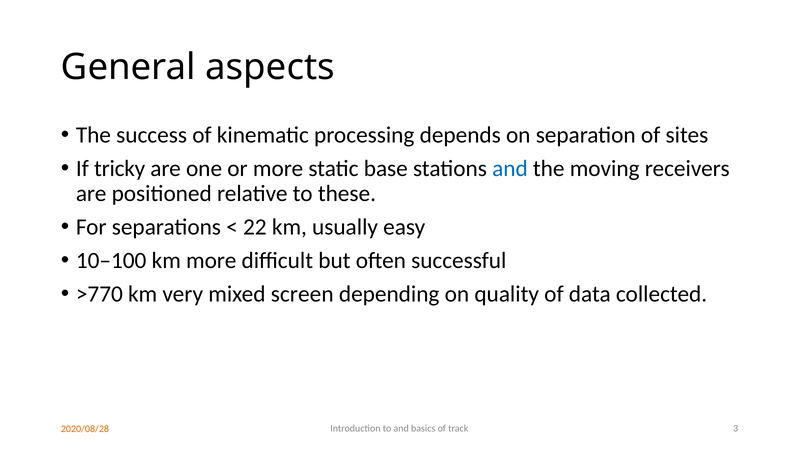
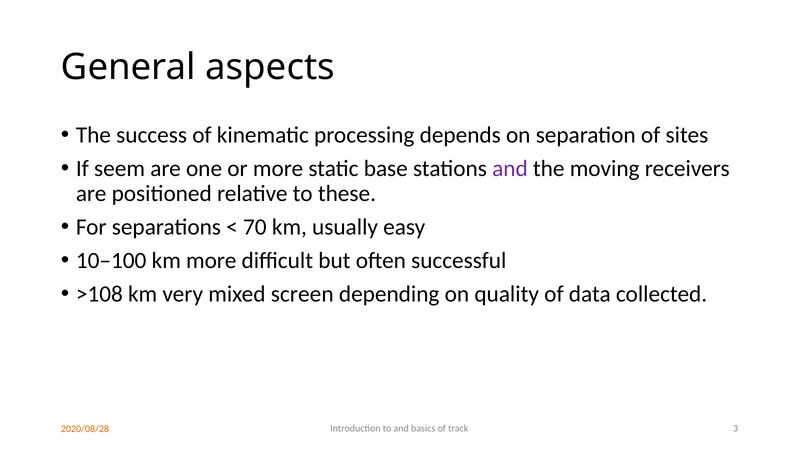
tricky: tricky -> seem
and at (510, 169) colour: blue -> purple
22: 22 -> 70
>770: >770 -> >108
